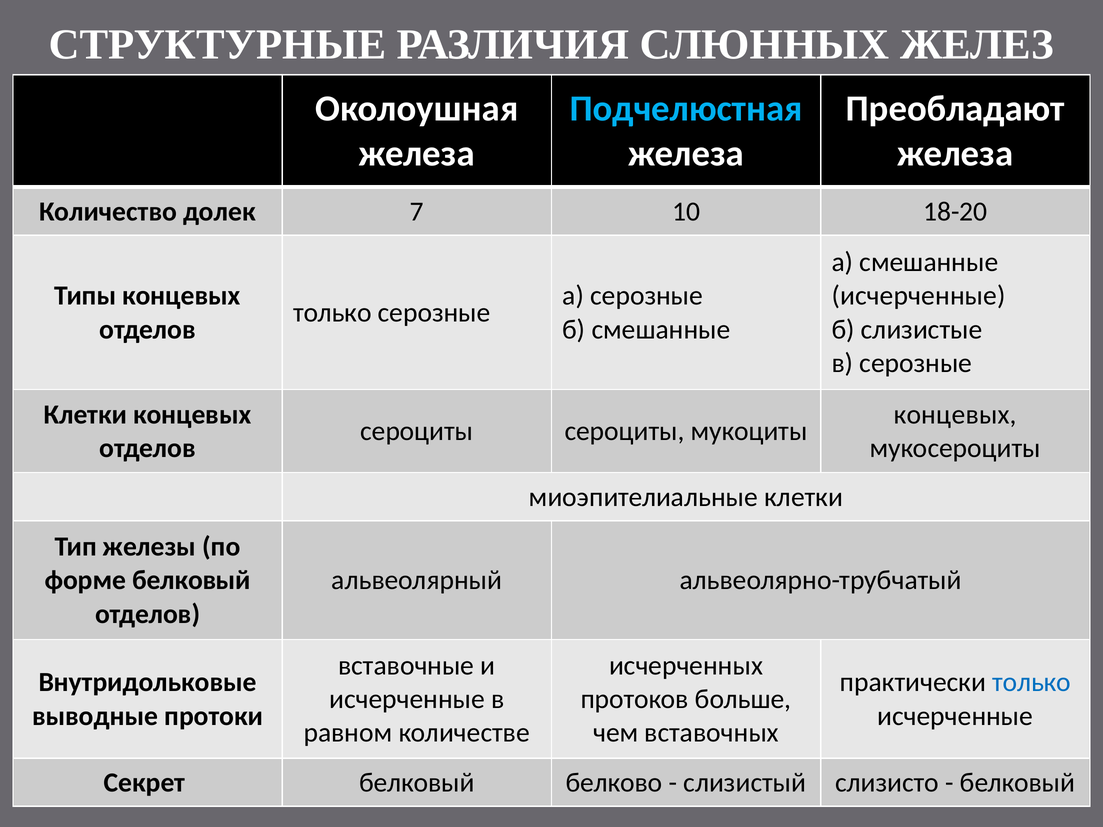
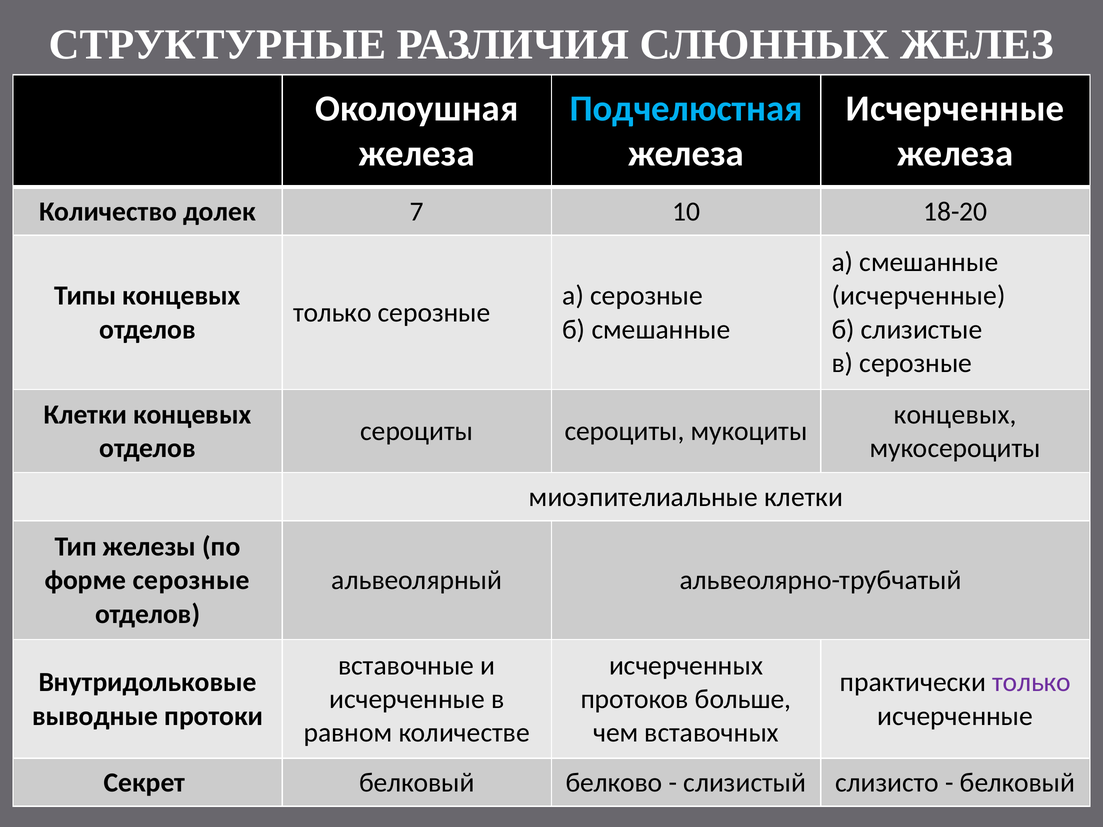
Преобладают at (955, 109): Преобладают -> Исчерченные
форме белковый: белковый -> серозные
только at (1032, 682) colour: blue -> purple
